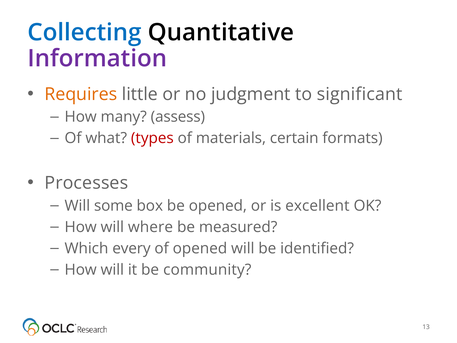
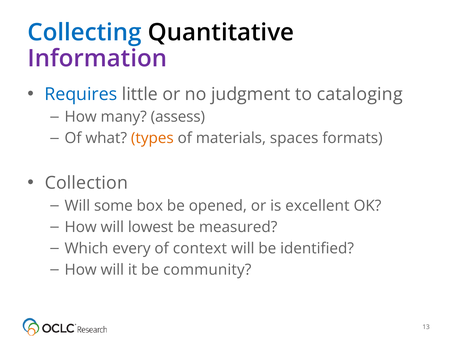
Requires colour: orange -> blue
significant: significant -> cataloging
types colour: red -> orange
certain: certain -> spaces
Processes: Processes -> Collection
where: where -> lowest
of opened: opened -> context
